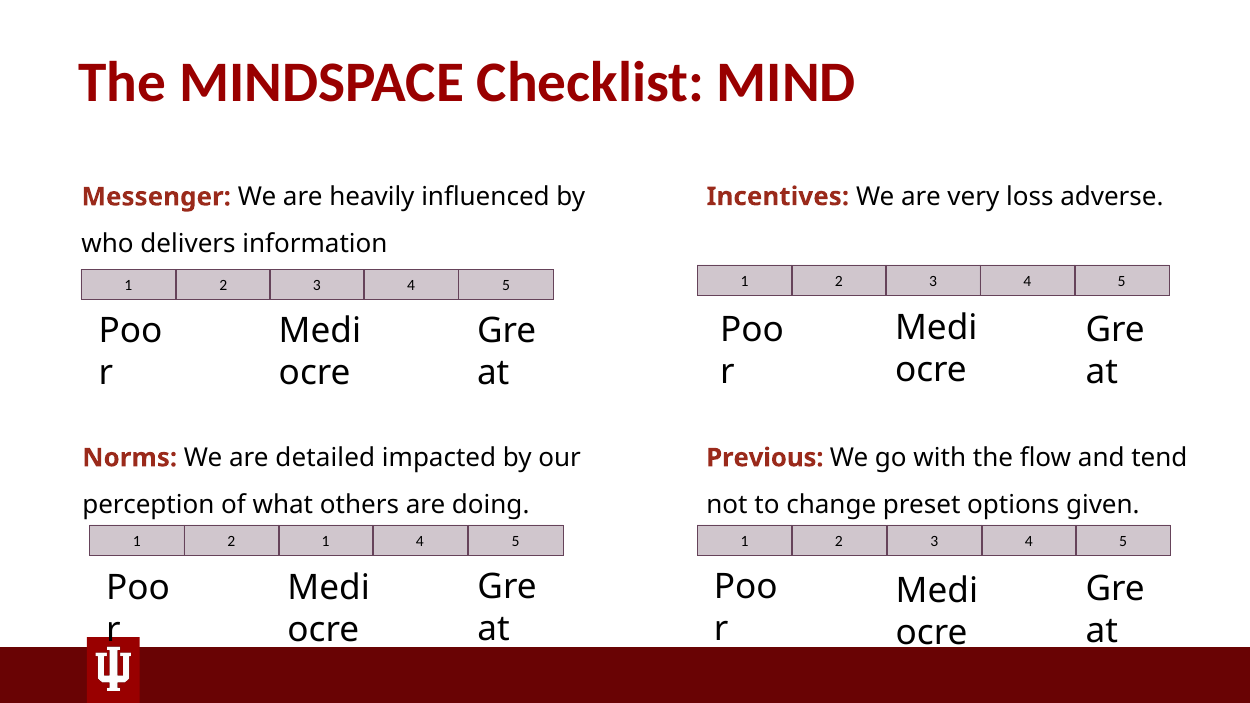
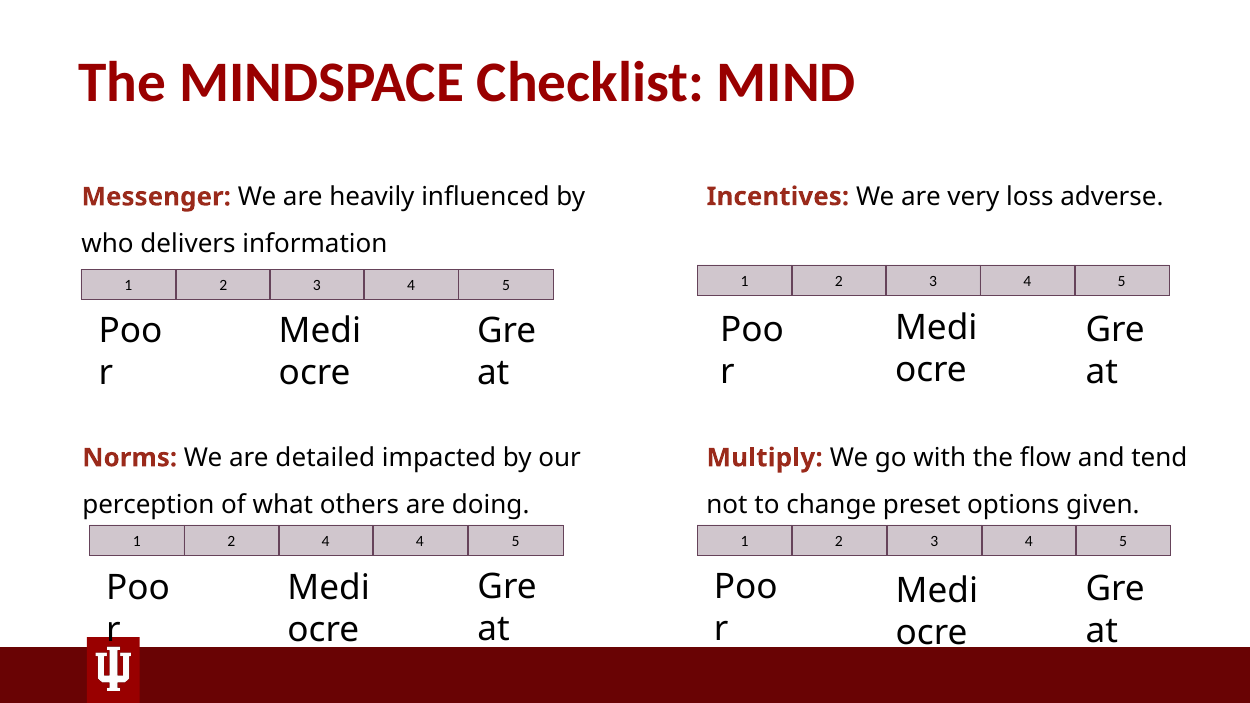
Previous: Previous -> Multiply
2 1: 1 -> 4
